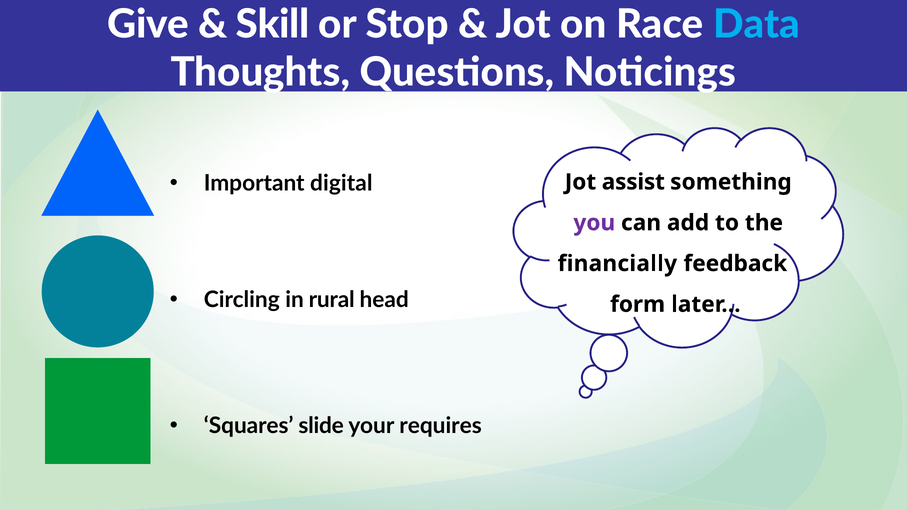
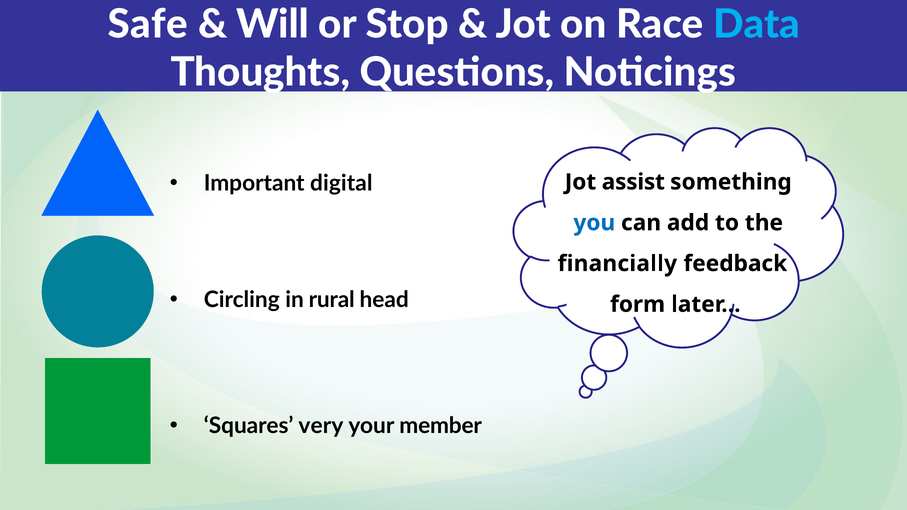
Give: Give -> Safe
Skill: Skill -> Will
you colour: purple -> blue
slide: slide -> very
requires: requires -> member
